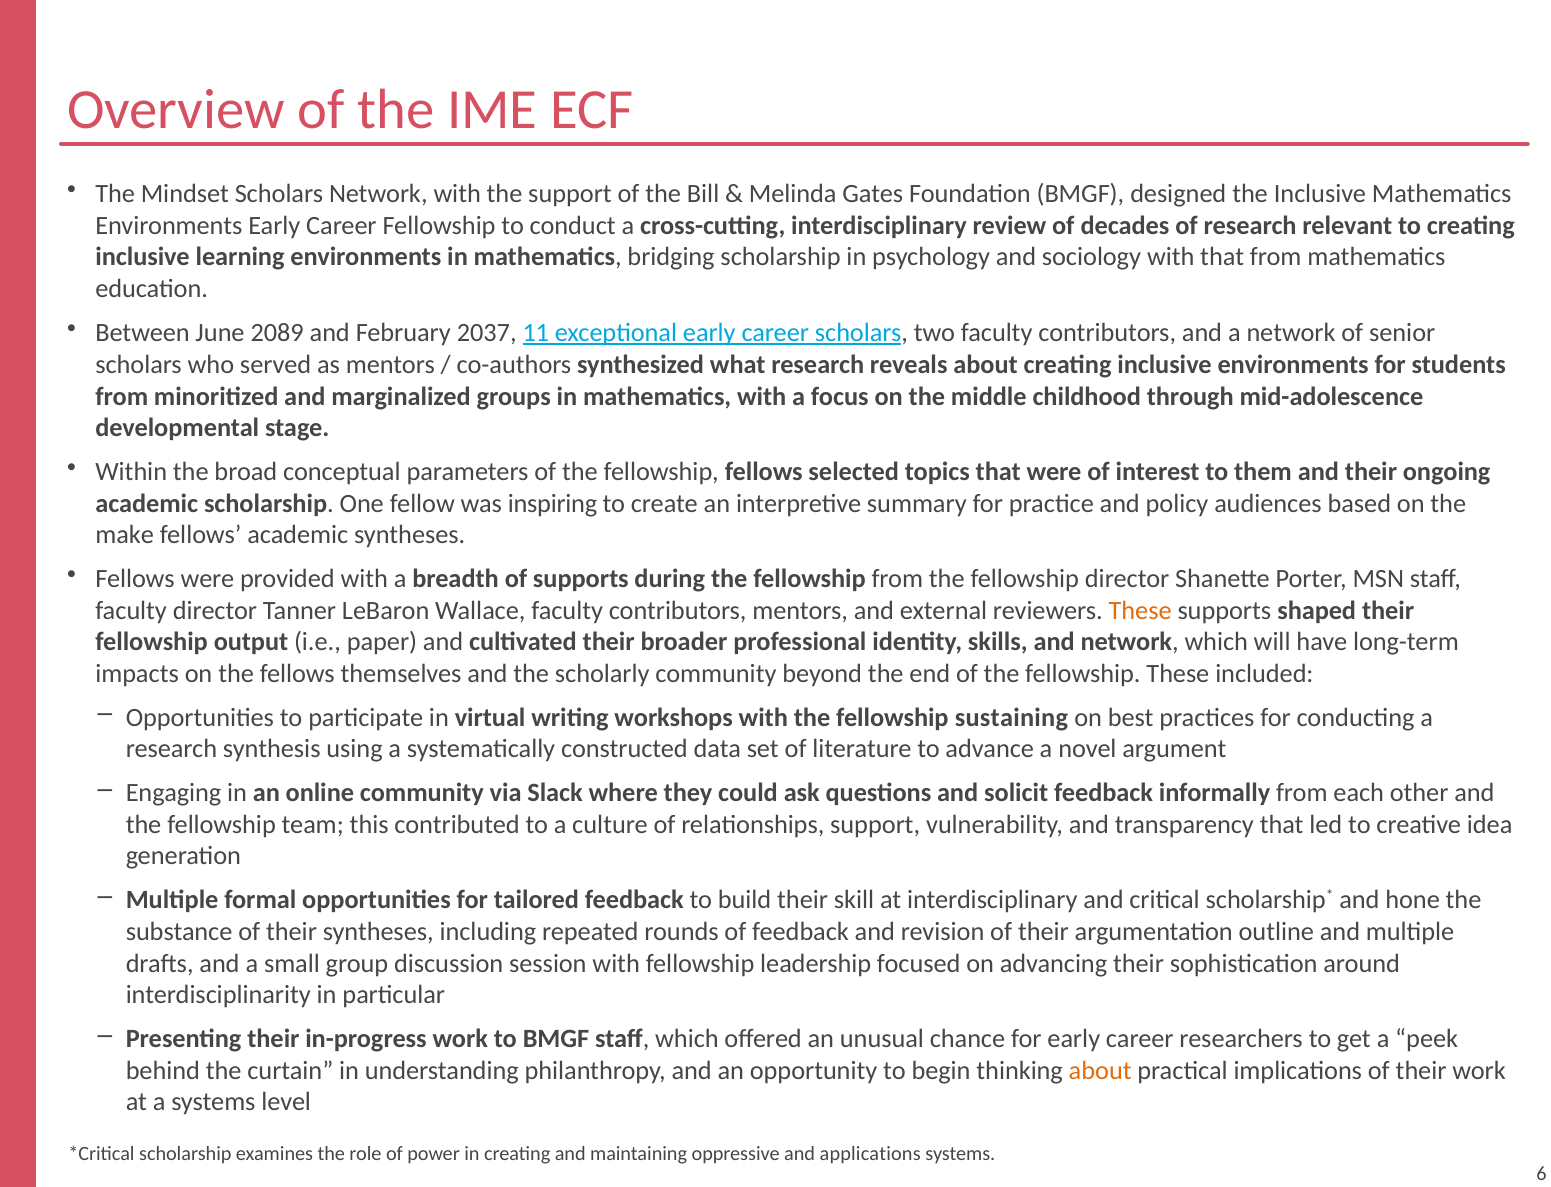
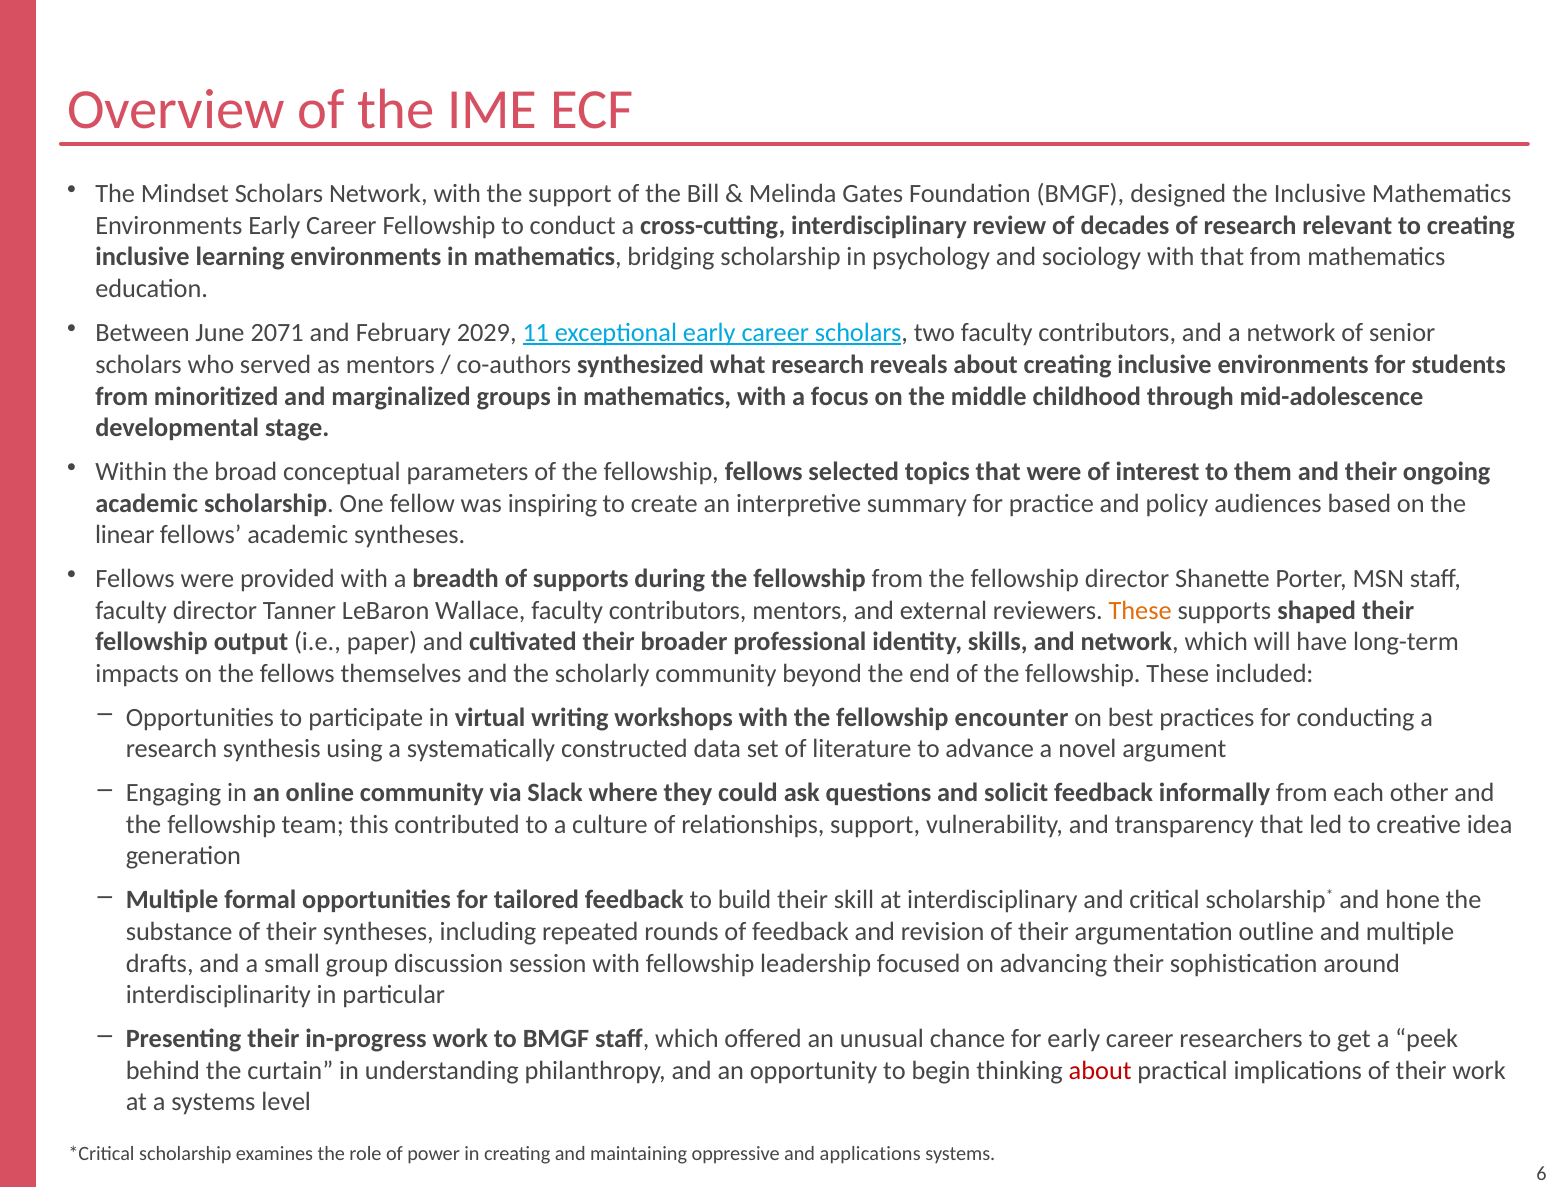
2089: 2089 -> 2071
2037: 2037 -> 2029
make: make -> linear
sustaining: sustaining -> encounter
about at (1100, 1070) colour: orange -> red
